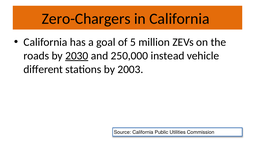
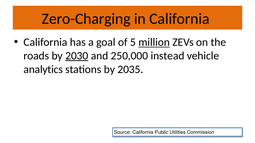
Zero-Chargers: Zero-Chargers -> Zero-Charging
million underline: none -> present
different: different -> analytics
2003: 2003 -> 2035
